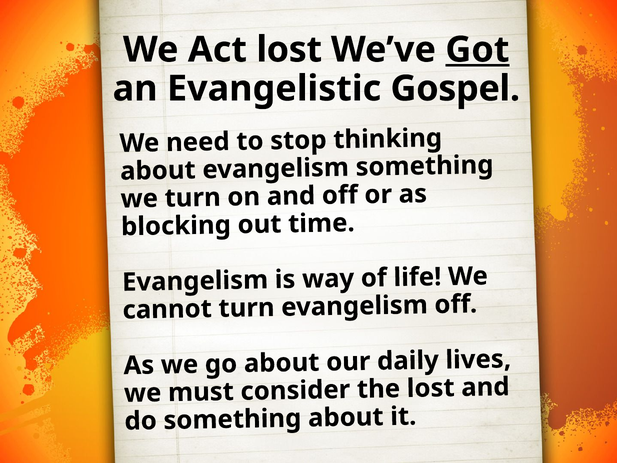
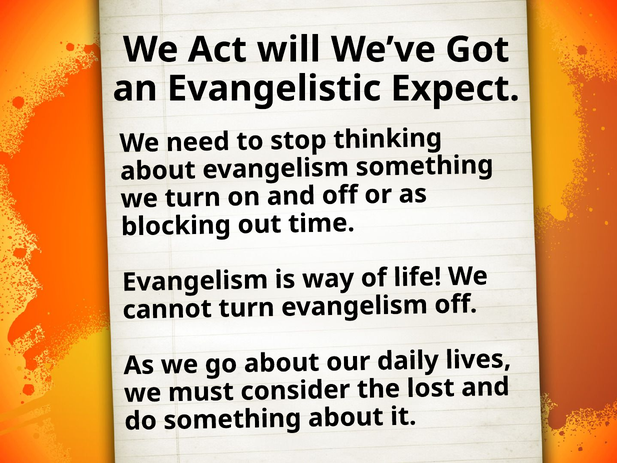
Act lost: lost -> will
Got underline: present -> none
Gospel: Gospel -> Expect
